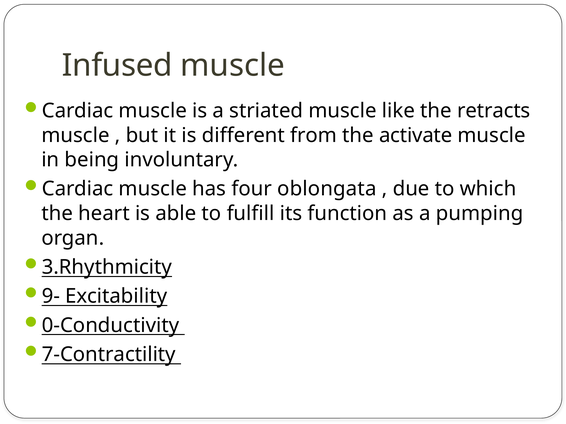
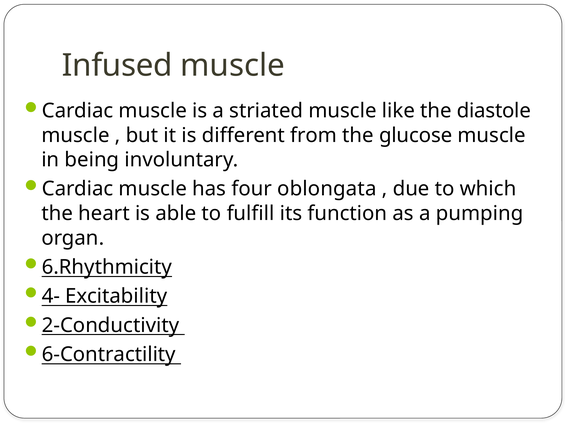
retracts: retracts -> diastole
activate: activate -> glucose
3.Rhythmicity: 3.Rhythmicity -> 6.Rhythmicity
9-: 9- -> 4-
0-Conductivity: 0-Conductivity -> 2-Conductivity
7-Contractility: 7-Contractility -> 6-Contractility
